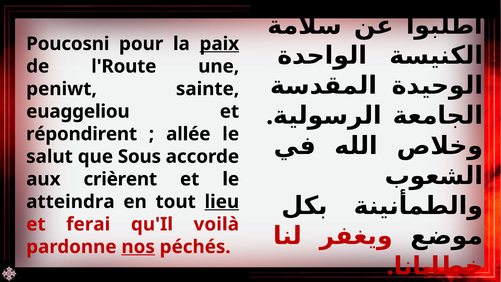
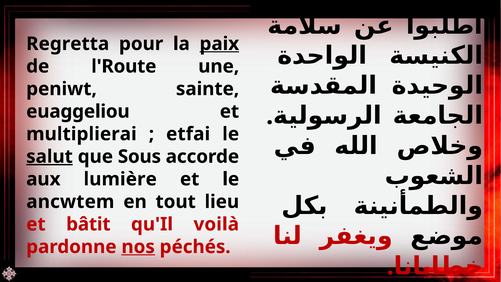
Poucosni: Poucosni -> Regretta
répondirent: répondirent -> multiplierai
allée: allée -> etfai
salut underline: none -> present
crièrent: crièrent -> lumière
atteindra: atteindra -> ancwtem
lieu underline: present -> none
ferai: ferai -> bâtit
